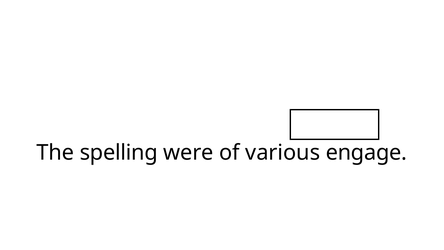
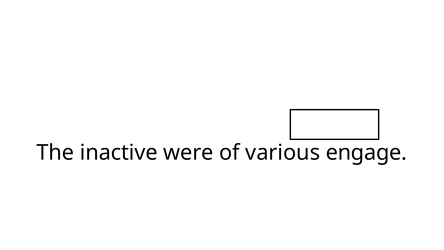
spelling: spelling -> inactive
